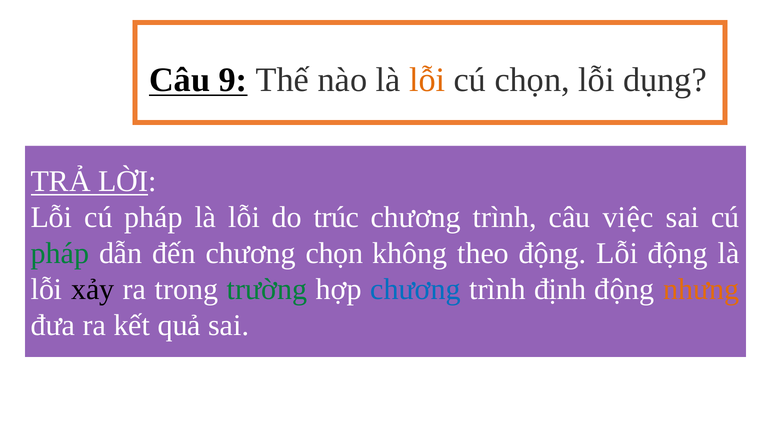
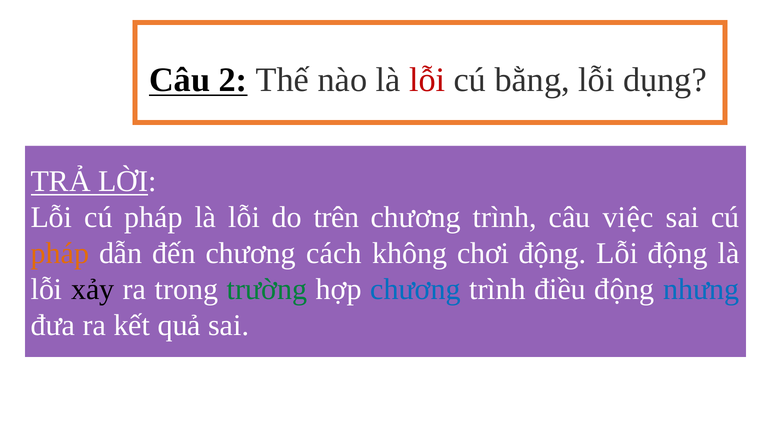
9: 9 -> 2
lỗi at (427, 80) colour: orange -> red
cú chọn: chọn -> bằng
trúc: trúc -> trên
pháp at (60, 253) colour: green -> orange
chương chọn: chọn -> cách
theo: theo -> chơi
định: định -> điều
nhưng colour: orange -> blue
